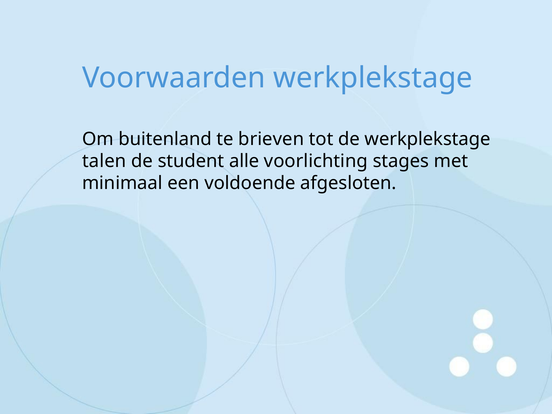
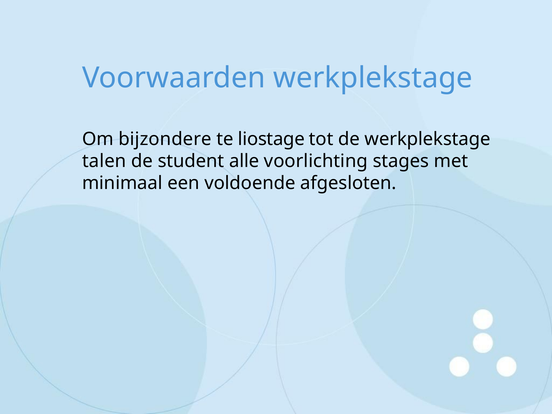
buitenland: buitenland -> bijzondere
brieven: brieven -> liostage
